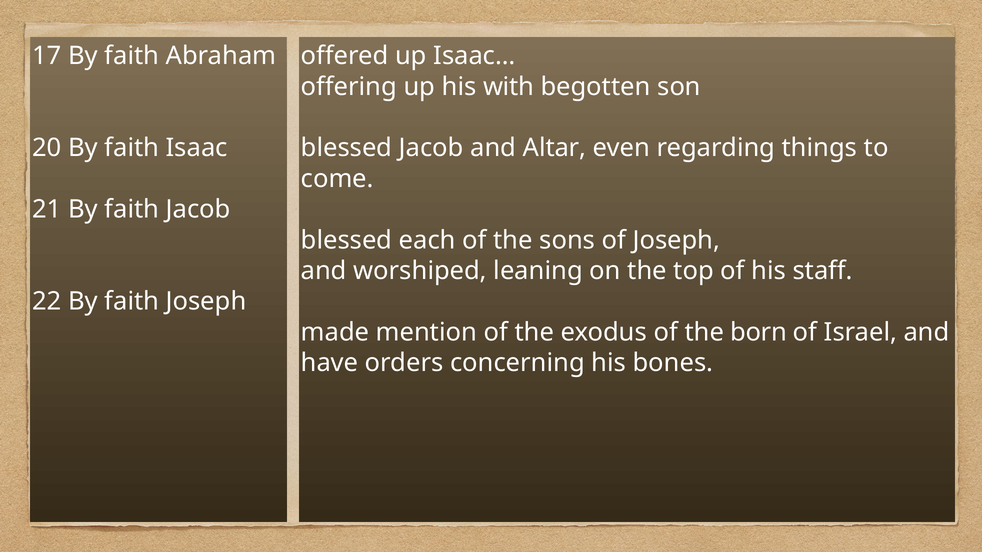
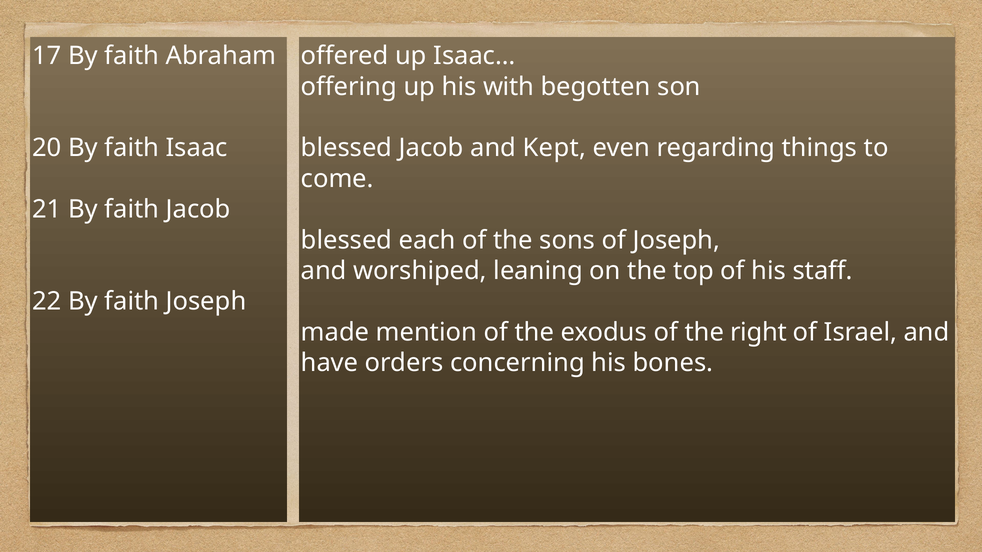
Altar: Altar -> Kept
born: born -> right
